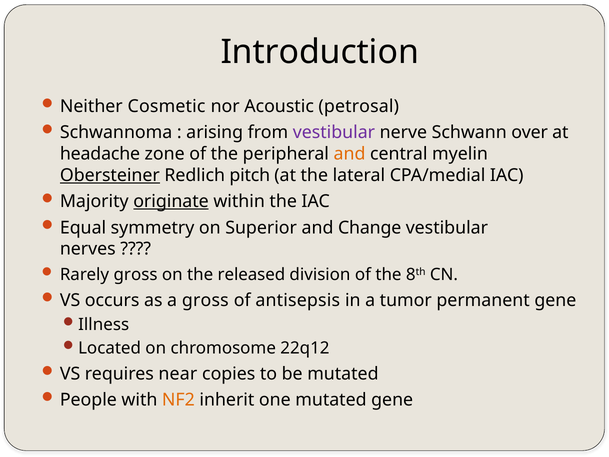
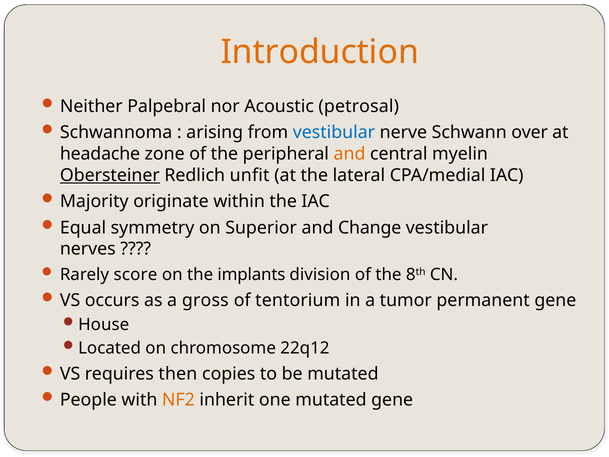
Introduction colour: black -> orange
Cosmetic: Cosmetic -> Palpebral
vestibular at (334, 133) colour: purple -> blue
pitch: pitch -> unfit
originate underline: present -> none
Rarely gross: gross -> score
released: released -> implants
antisepsis: antisepsis -> tentorium
Illness: Illness -> House
near: near -> then
